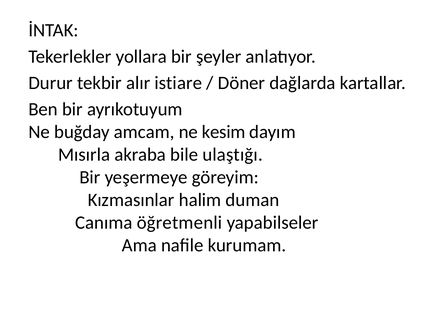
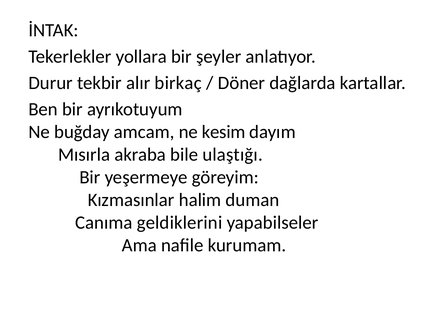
istiare: istiare -> birkaç
öğretmenli: öğretmenli -> geldiklerini
